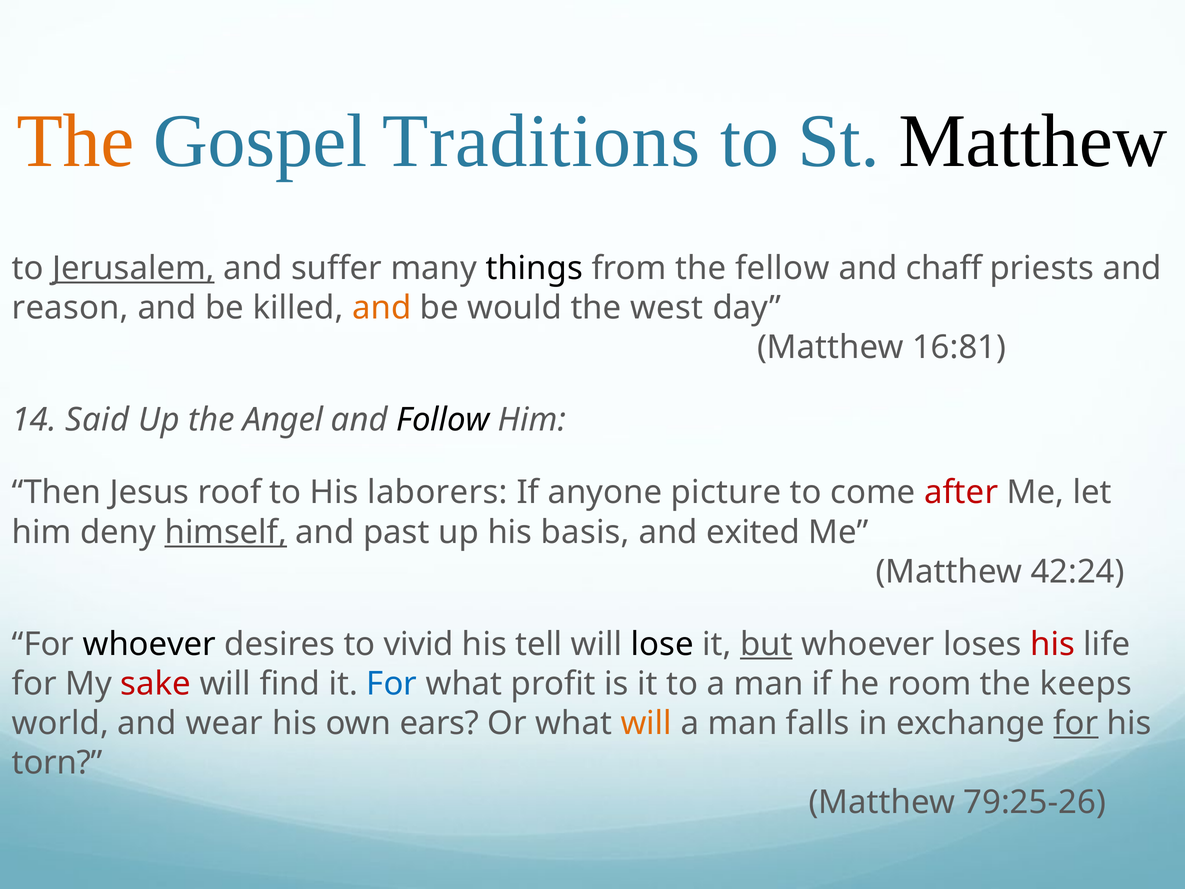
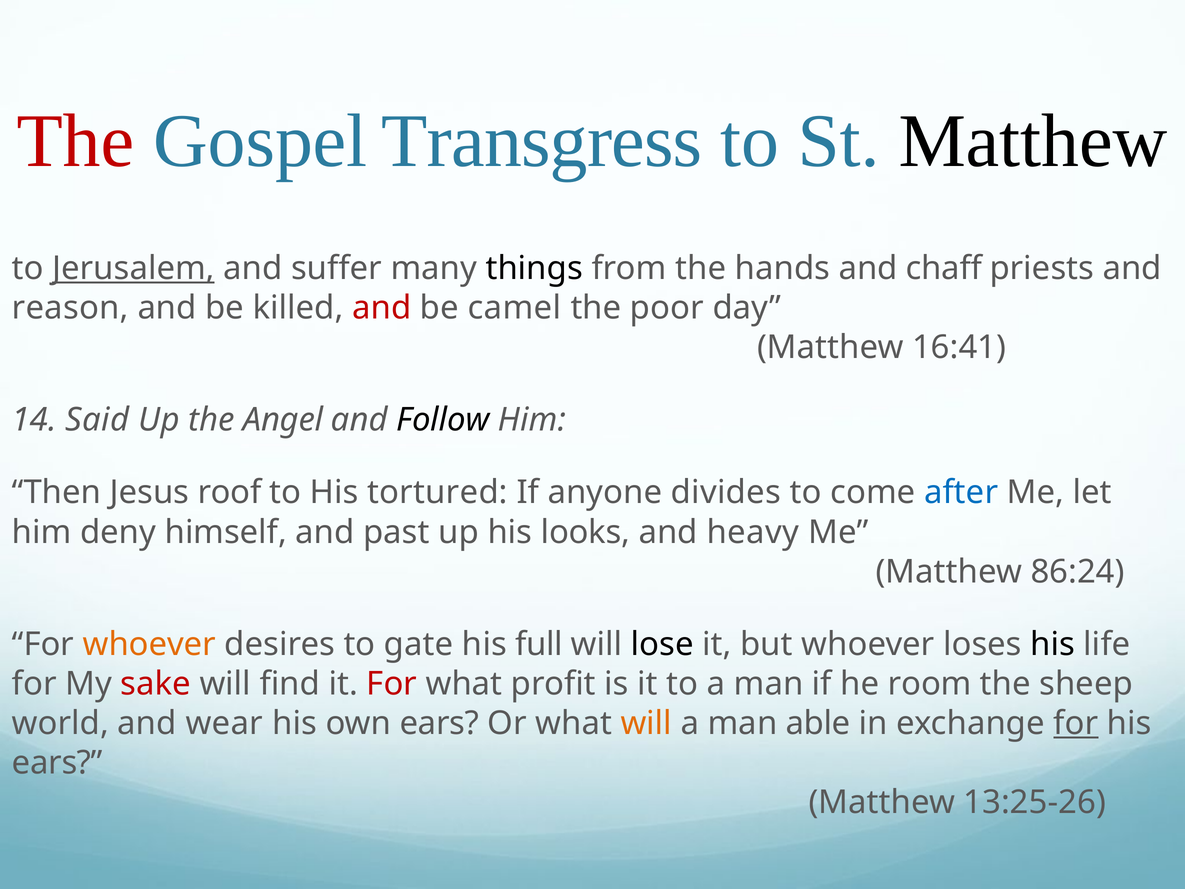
The at (76, 141) colour: orange -> red
Traditions: Traditions -> Transgress
fellow: fellow -> hands
and at (382, 308) colour: orange -> red
would: would -> camel
west: west -> poor
16:81: 16:81 -> 16:41
laborers: laborers -> tortured
picture: picture -> divides
after colour: red -> blue
himself underline: present -> none
basis: basis -> looks
exited: exited -> heavy
42:24: 42:24 -> 86:24
whoever at (149, 644) colour: black -> orange
vivid: vivid -> gate
tell: tell -> full
but underline: present -> none
his at (1053, 644) colour: red -> black
For at (392, 684) colour: blue -> red
keeps: keeps -> sheep
falls: falls -> able
torn at (57, 763): torn -> ears
79:25-26: 79:25-26 -> 13:25-26
